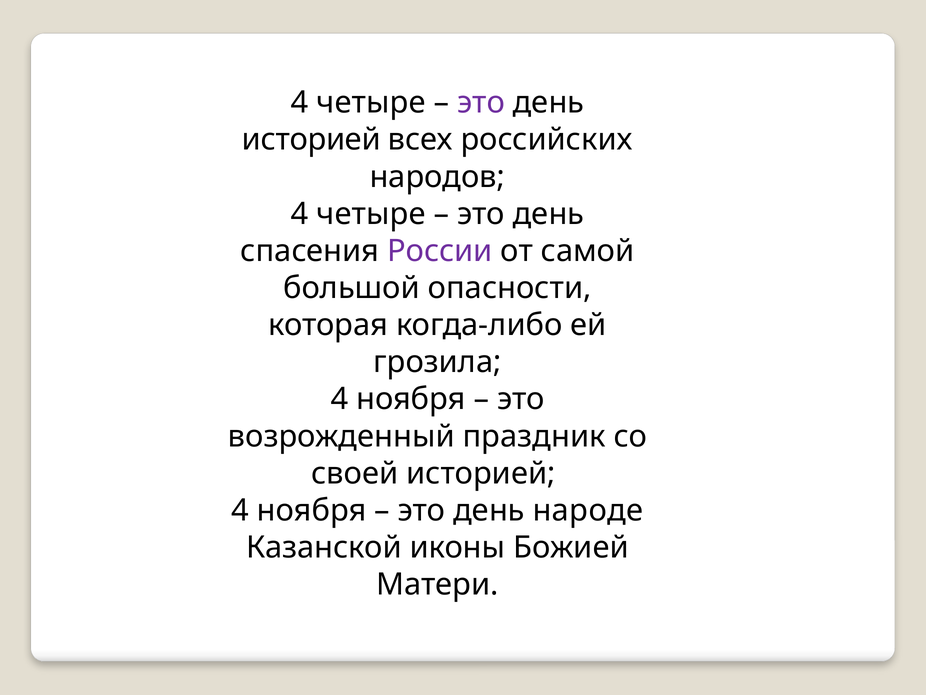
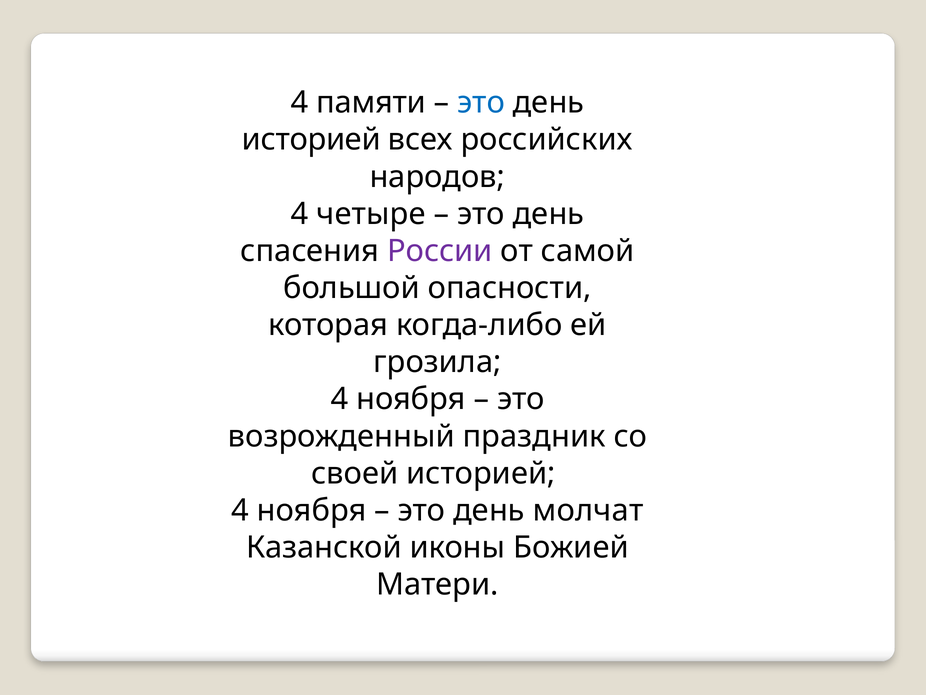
четыре at (371, 103): четыре -> памяти
это at (481, 103) colour: purple -> blue
народе: народе -> молчат
